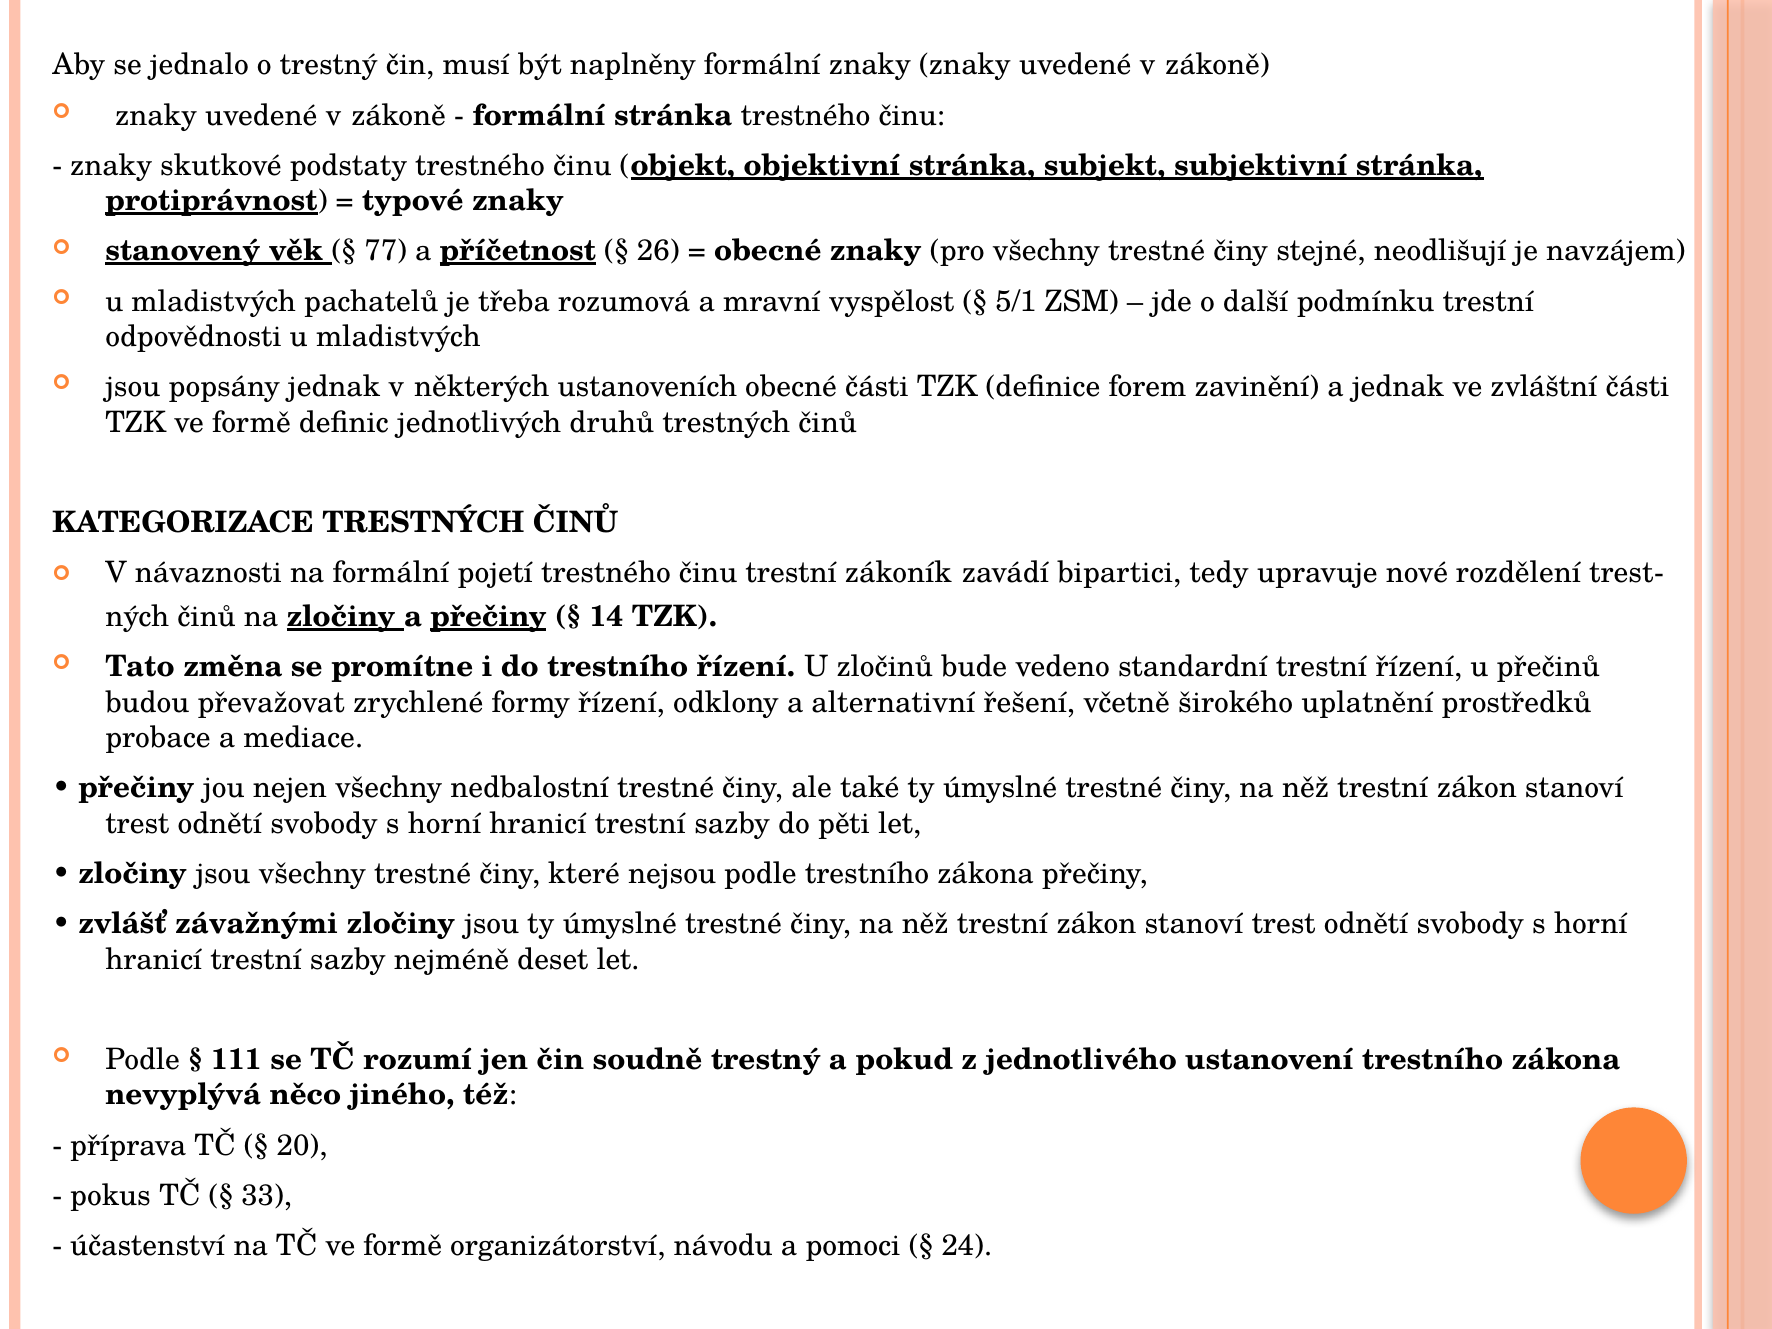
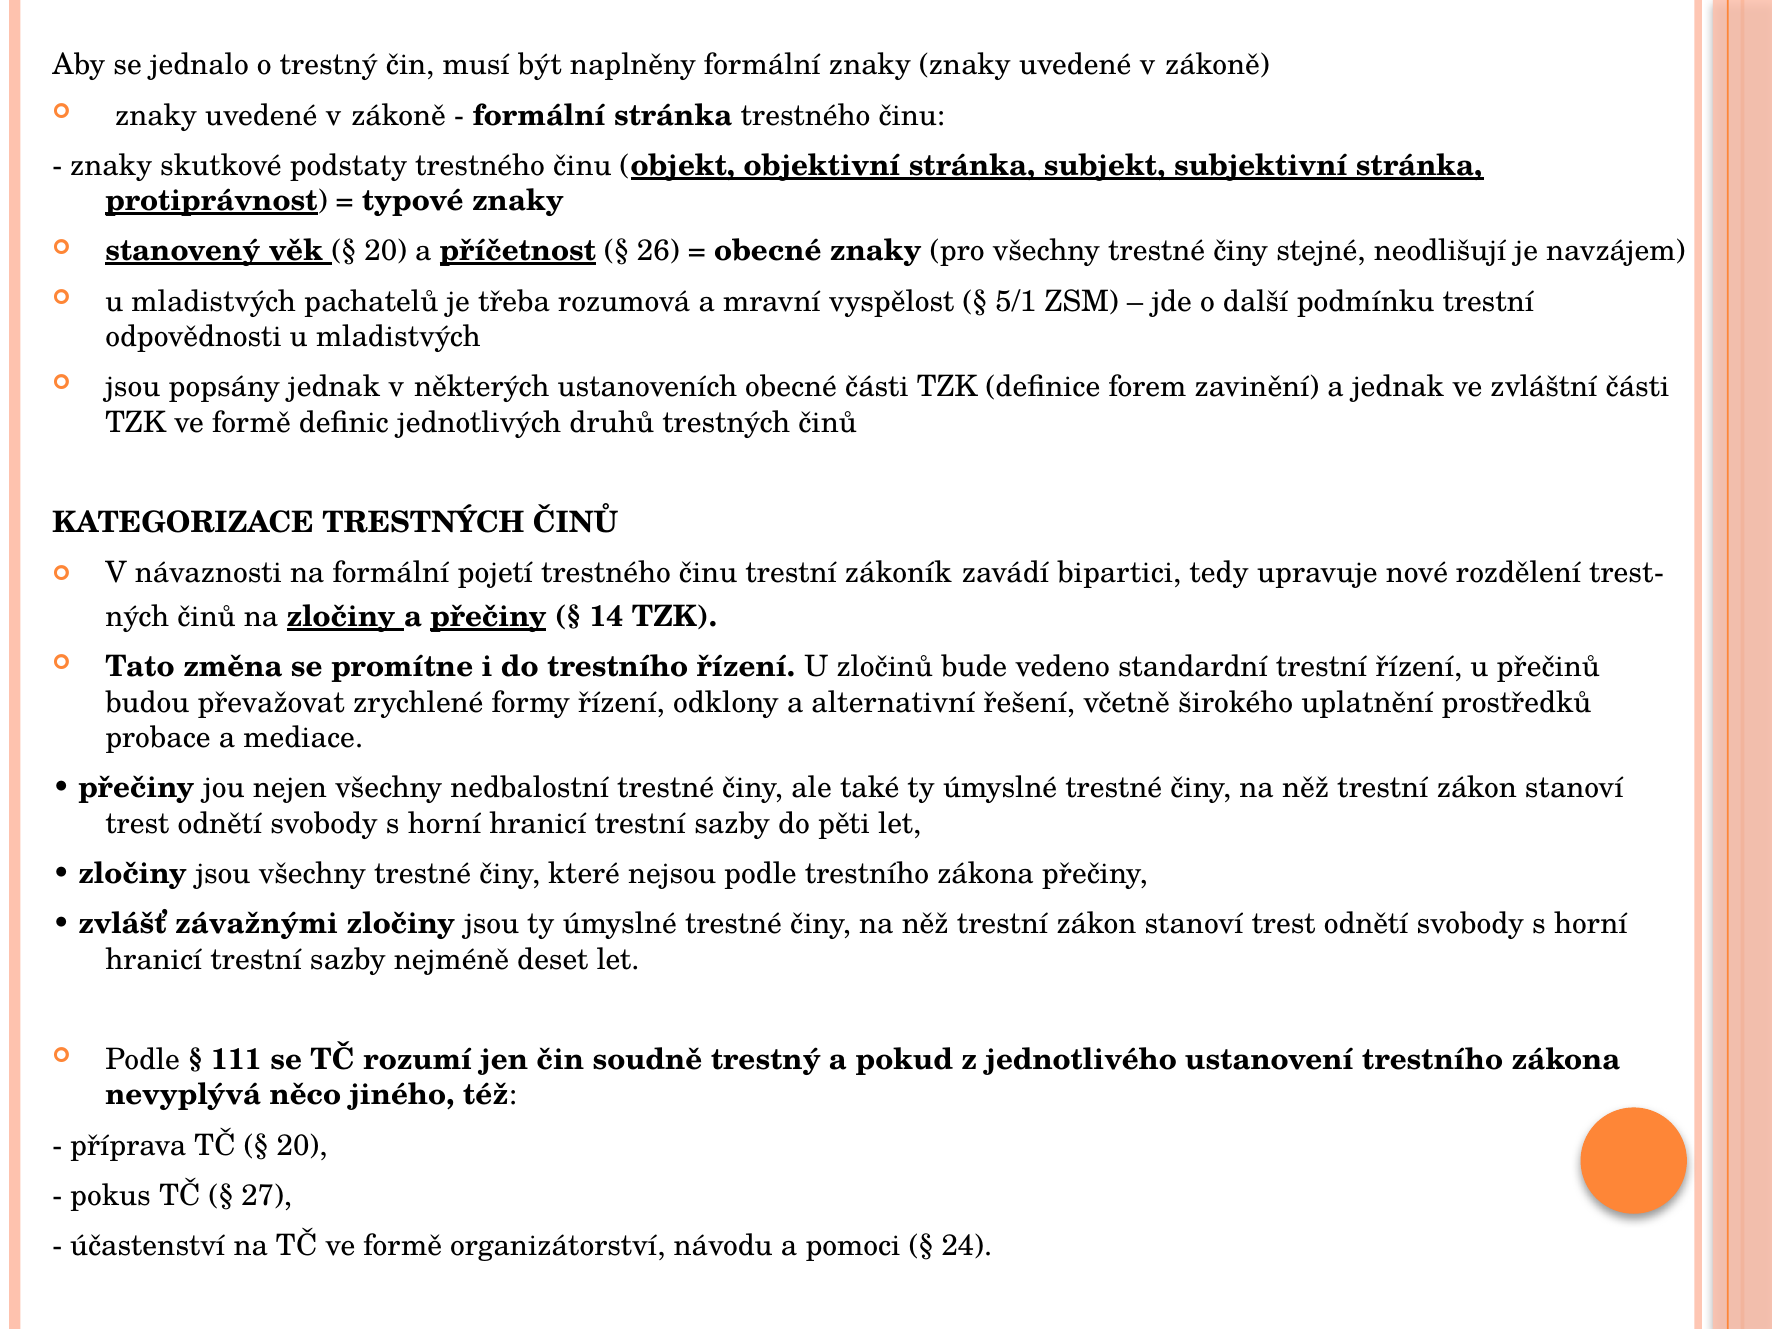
77 at (386, 251): 77 -> 20
33: 33 -> 27
